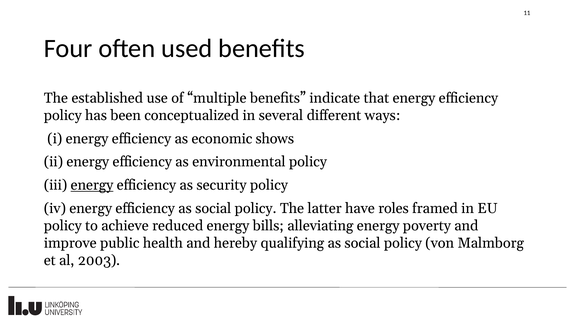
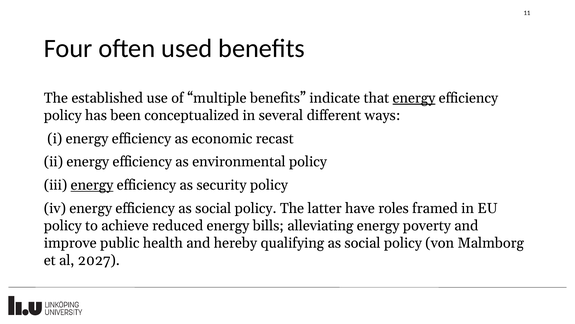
energy at (414, 98) underline: none -> present
shows: shows -> recast
2003: 2003 -> 2027
